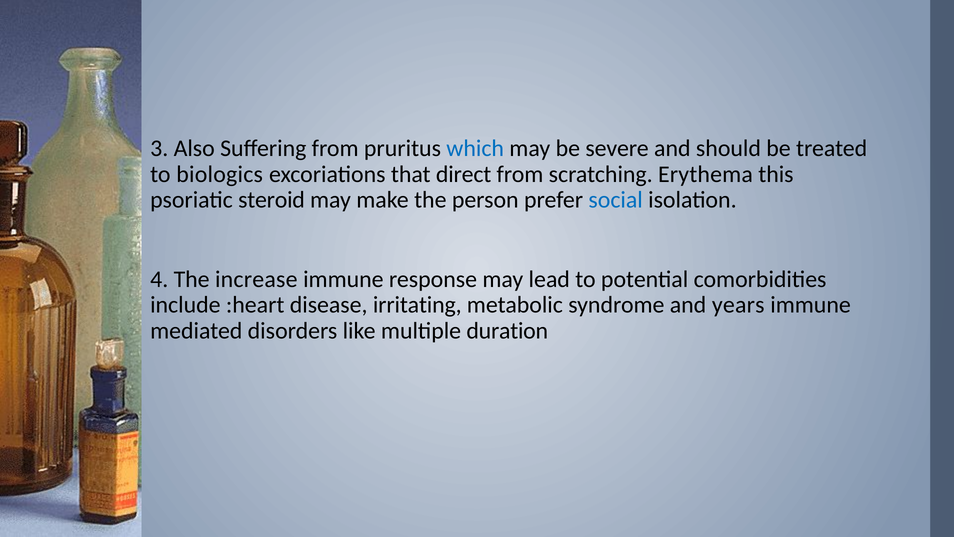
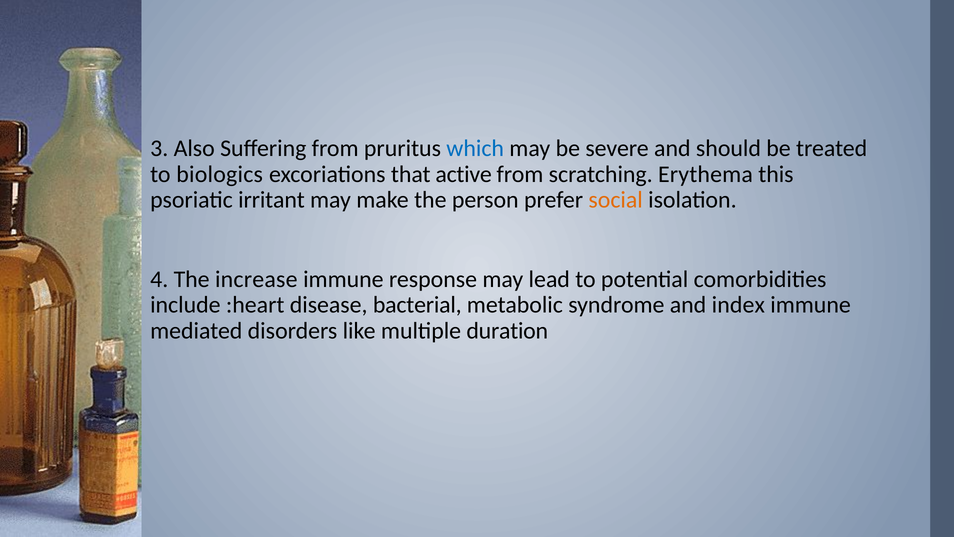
direct: direct -> active
steroid: steroid -> irritant
social colour: blue -> orange
irritating: irritating -> bacterial
years: years -> index
